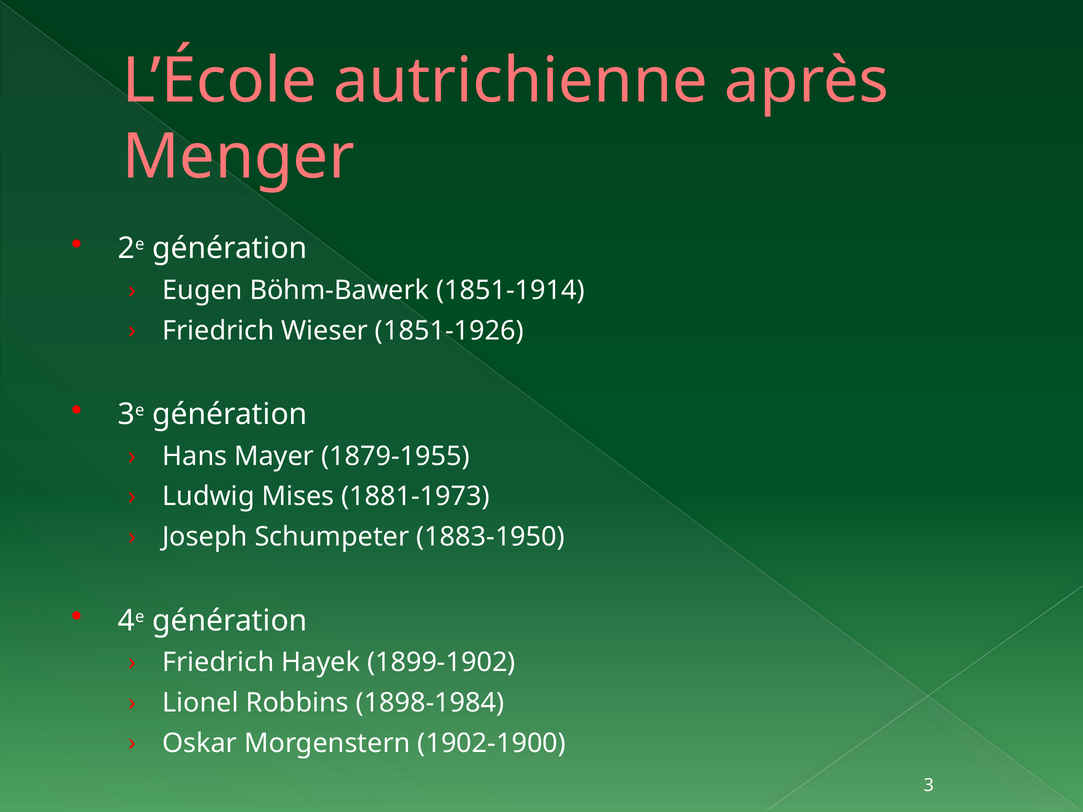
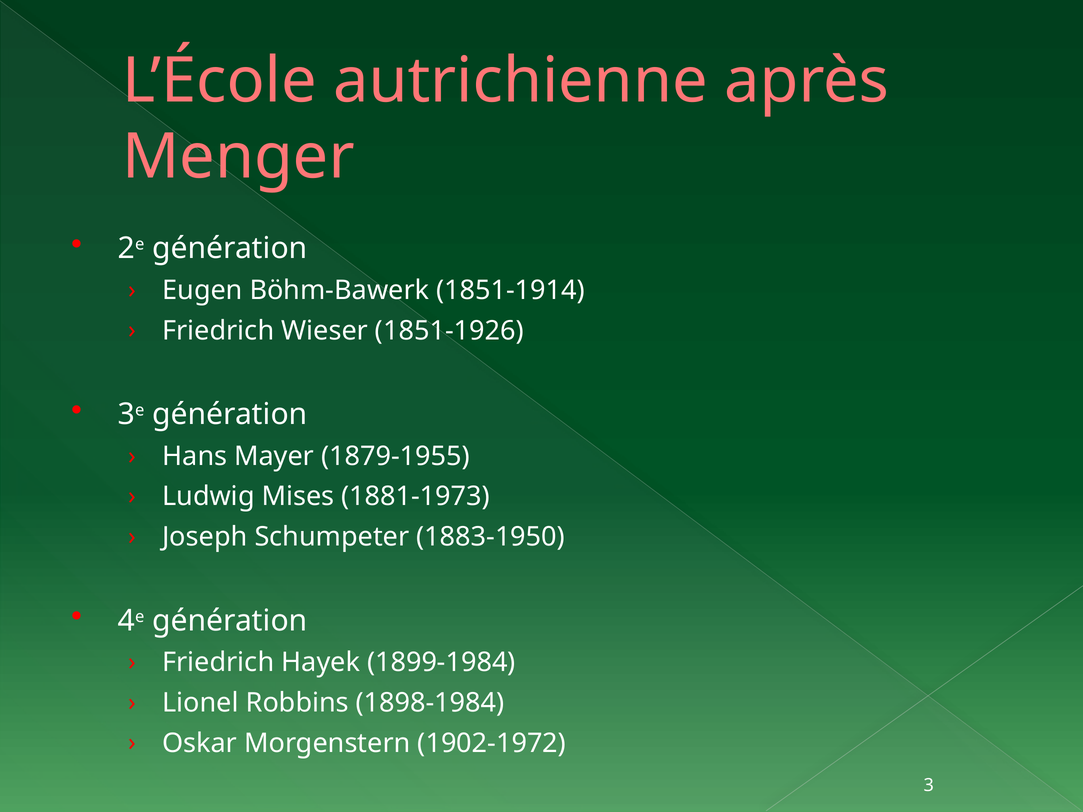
1899-1902: 1899-1902 -> 1899-1984
1902-1900: 1902-1900 -> 1902-1972
